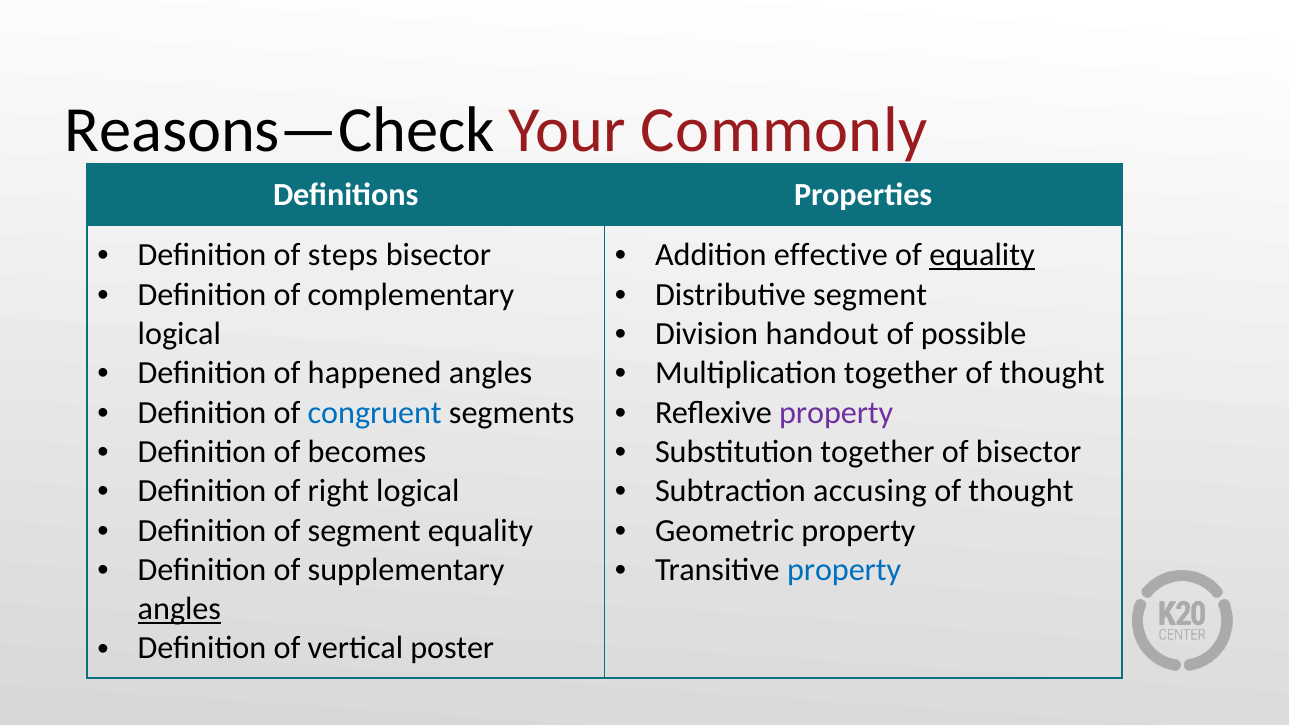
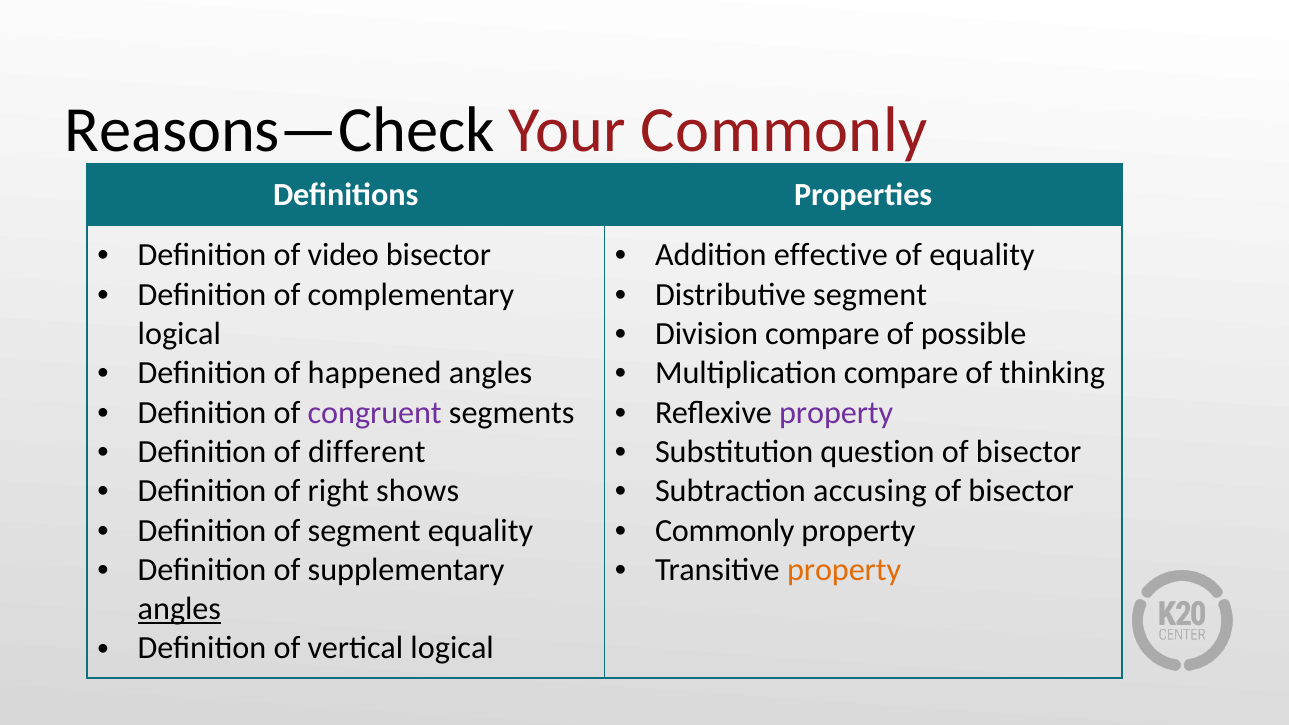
steps: steps -> video
equality at (982, 255) underline: present -> none
Division handout: handout -> compare
Multiplication together: together -> compare
thought at (1052, 373): thought -> thinking
congruent colour: blue -> purple
becomes: becomes -> different
Substitution together: together -> question
right logical: logical -> shows
thought at (1021, 491): thought -> bisector
Geometric at (725, 530): Geometric -> Commonly
property at (844, 570) colour: blue -> orange
vertical poster: poster -> logical
